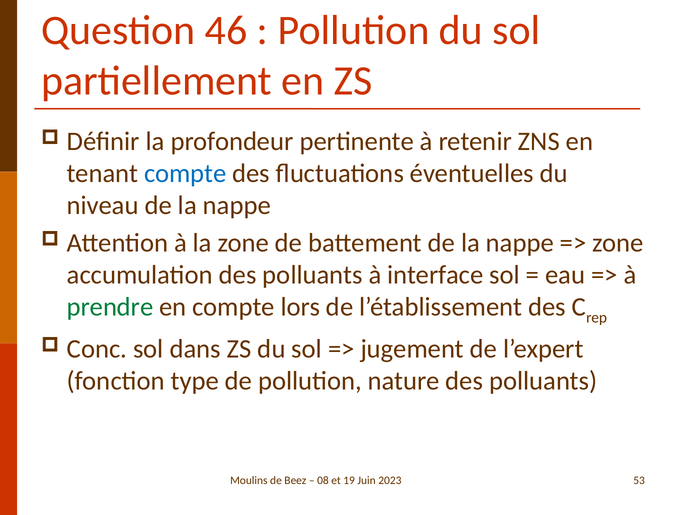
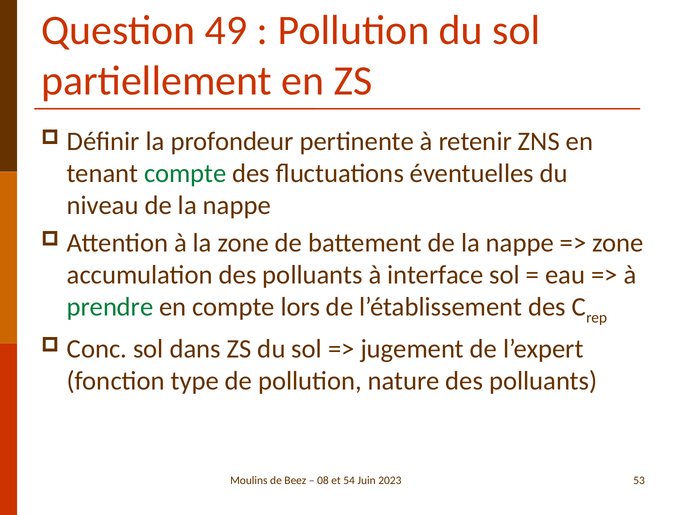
46: 46 -> 49
compte at (185, 173) colour: blue -> green
19: 19 -> 54
